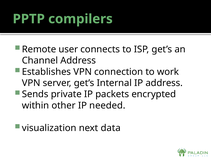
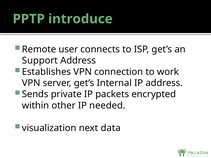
compilers: compilers -> introduce
Channel: Channel -> Support
